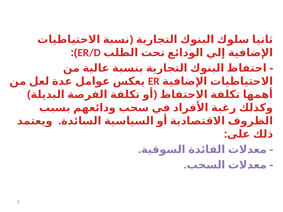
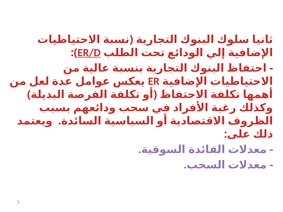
ER/D underline: none -> present
